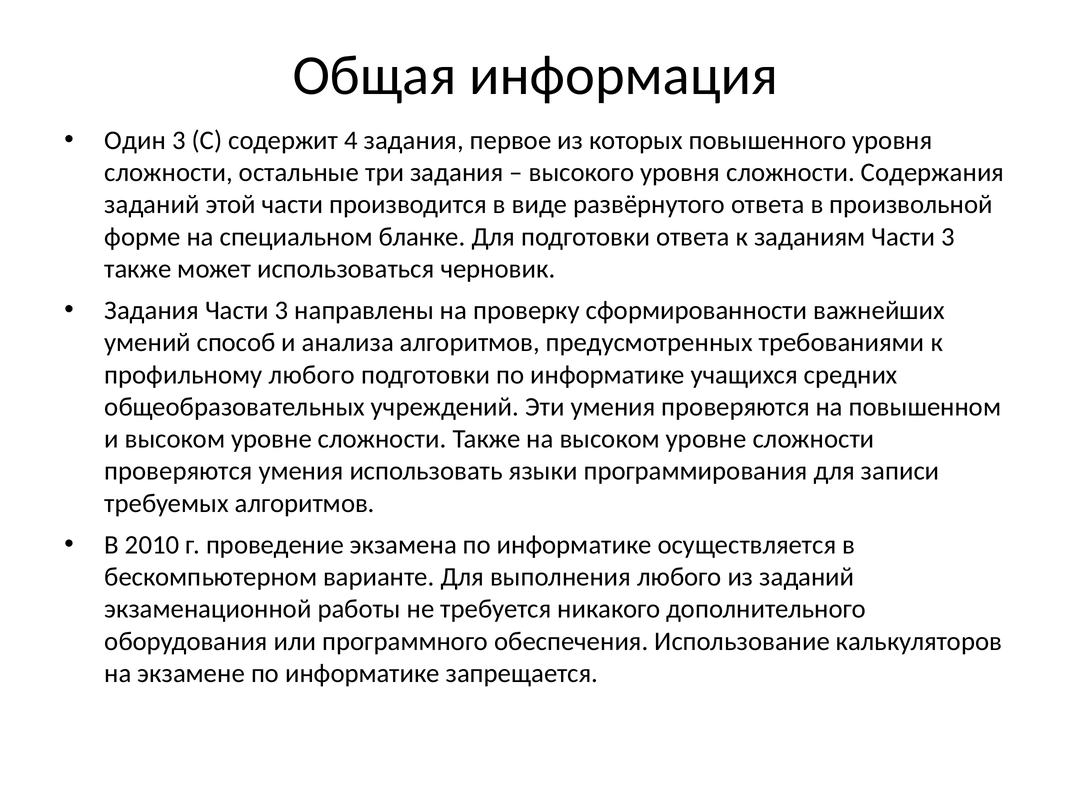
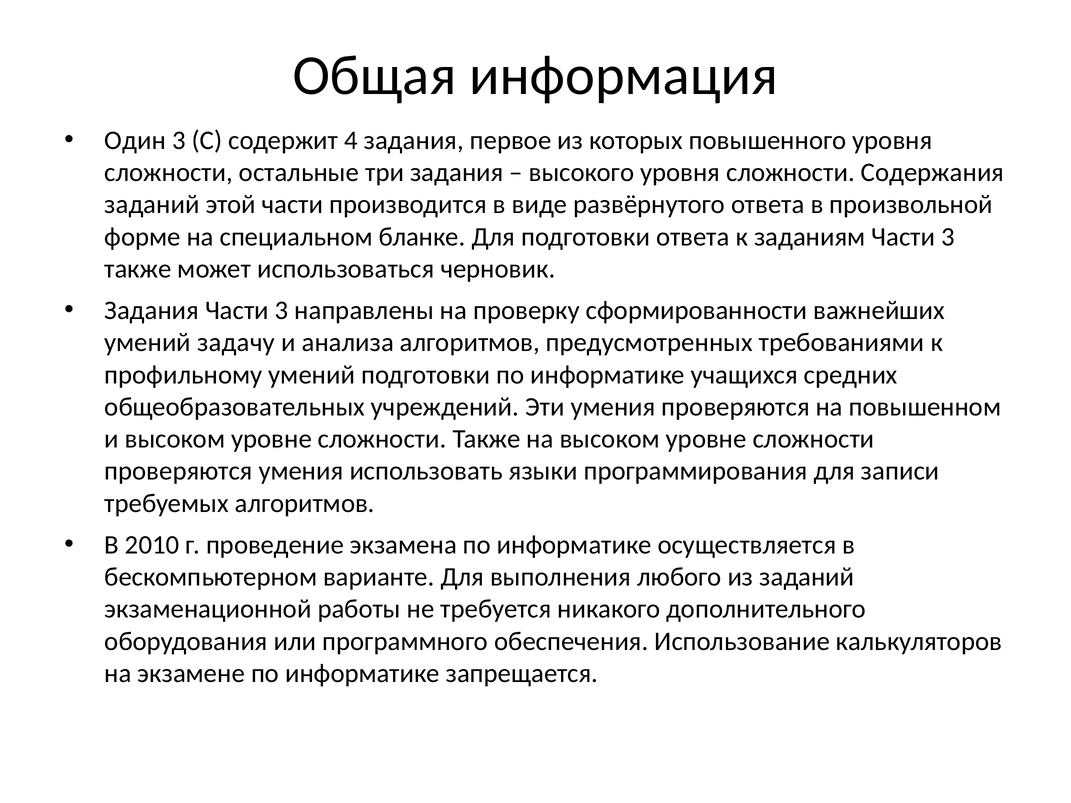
способ: способ -> задачу
профильному любого: любого -> умений
